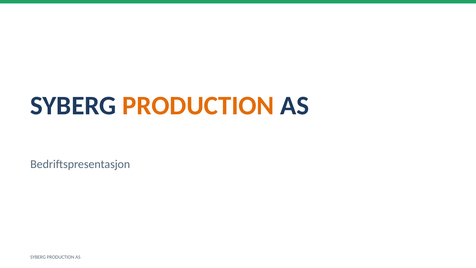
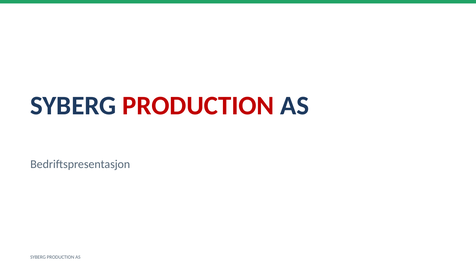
PRODUCTION at (198, 106) colour: orange -> red
